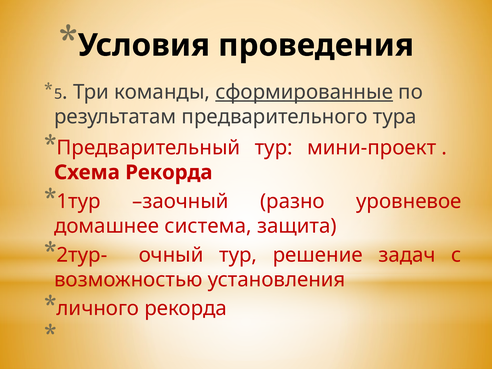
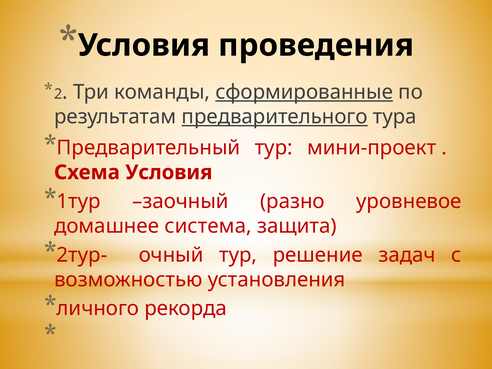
5: 5 -> 2
предварительного underline: none -> present
Схема Рекорда: Рекорда -> Условия
